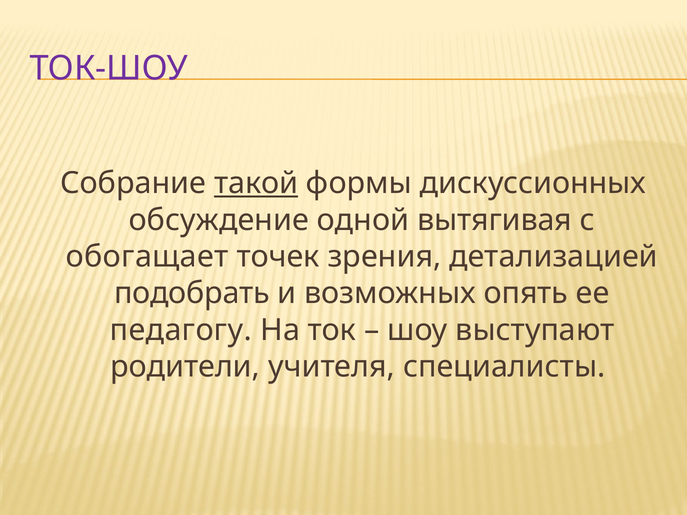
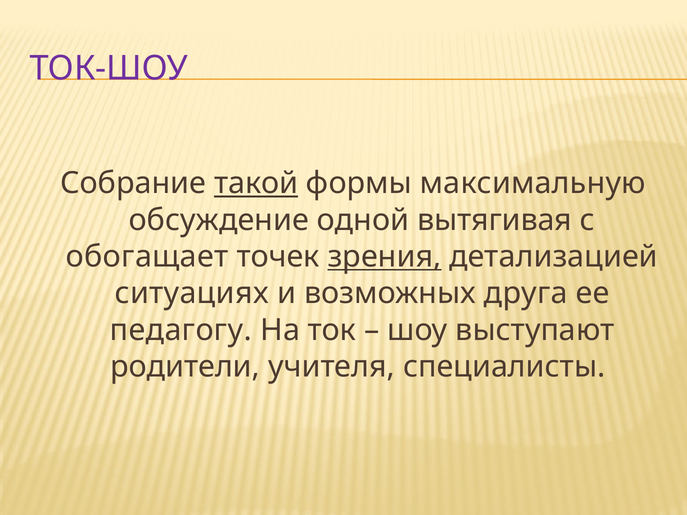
дискуссионных: дискуссионных -> максимальную
зрения underline: none -> present
подобрать: подобрать -> ситуациях
опять: опять -> друга
